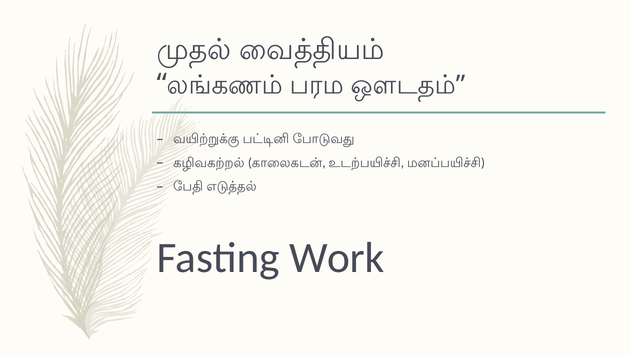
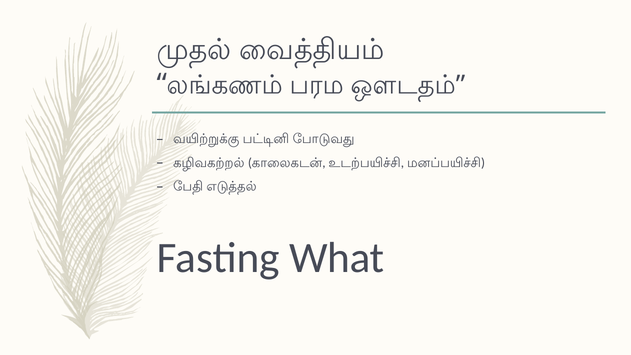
Work: Work -> What
